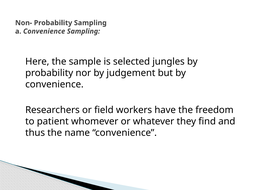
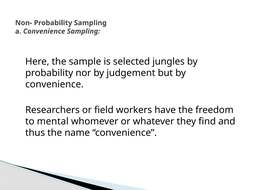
patient: patient -> mental
